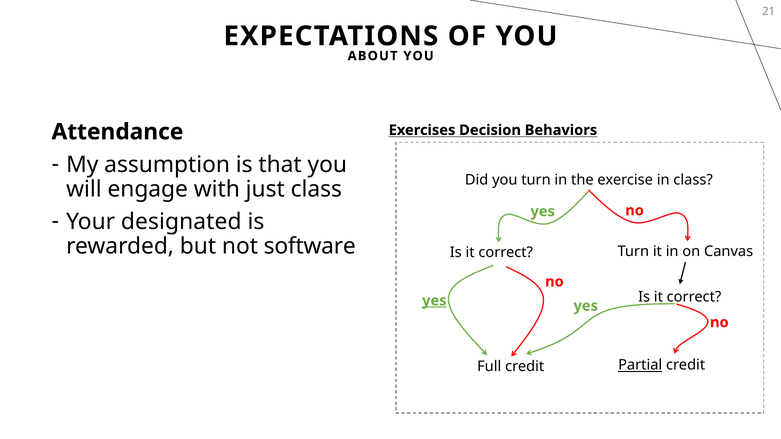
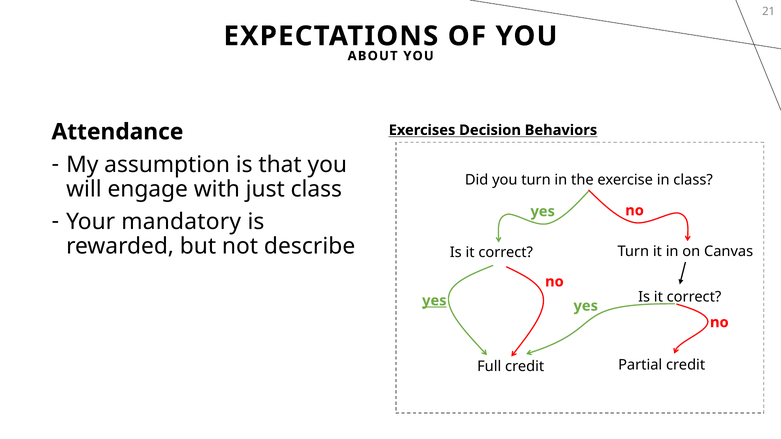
designated: designated -> mandatory
software: software -> describe
Partial underline: present -> none
